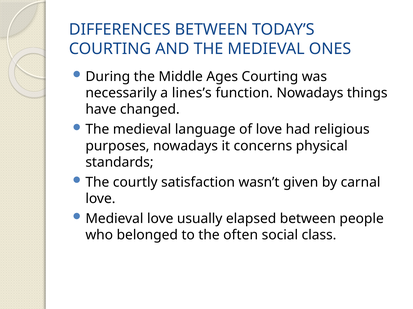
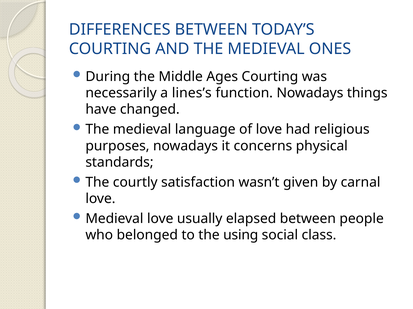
often: often -> using
